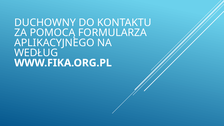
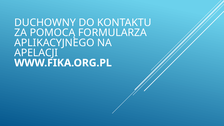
WEDŁUG: WEDŁUG -> APELACJI
